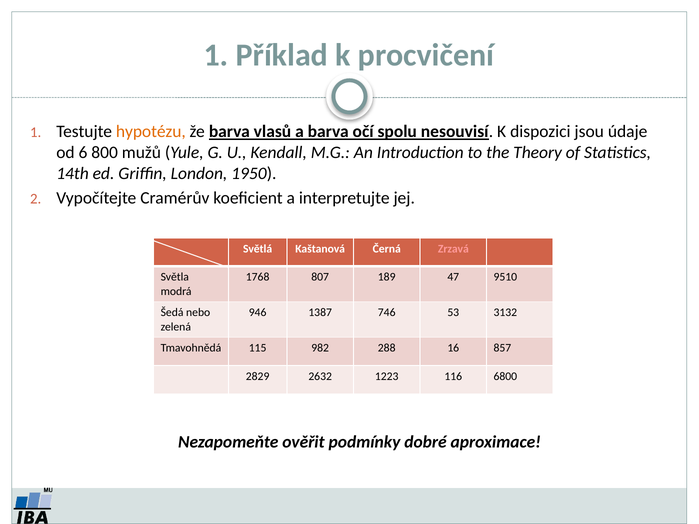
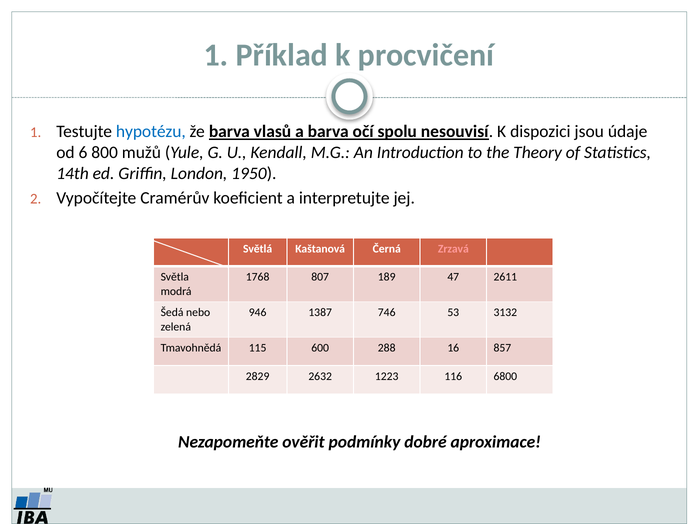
hypotézu colour: orange -> blue
9510: 9510 -> 2611
982: 982 -> 600
